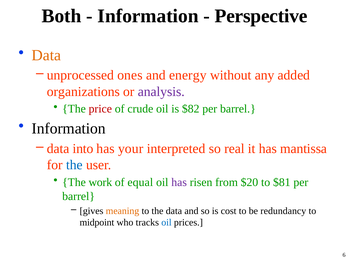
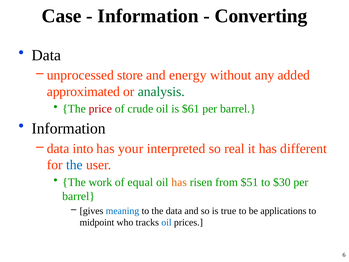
Both: Both -> Case
Perspective: Perspective -> Converting
Data at (46, 55) colour: orange -> black
ones: ones -> store
organizations: organizations -> approximated
analysis colour: purple -> green
$82: $82 -> $61
mantissa: mantissa -> different
has at (179, 182) colour: purple -> orange
$20: $20 -> $51
$81: $81 -> $30
meaning colour: orange -> blue
cost: cost -> true
redundancy: redundancy -> applications
